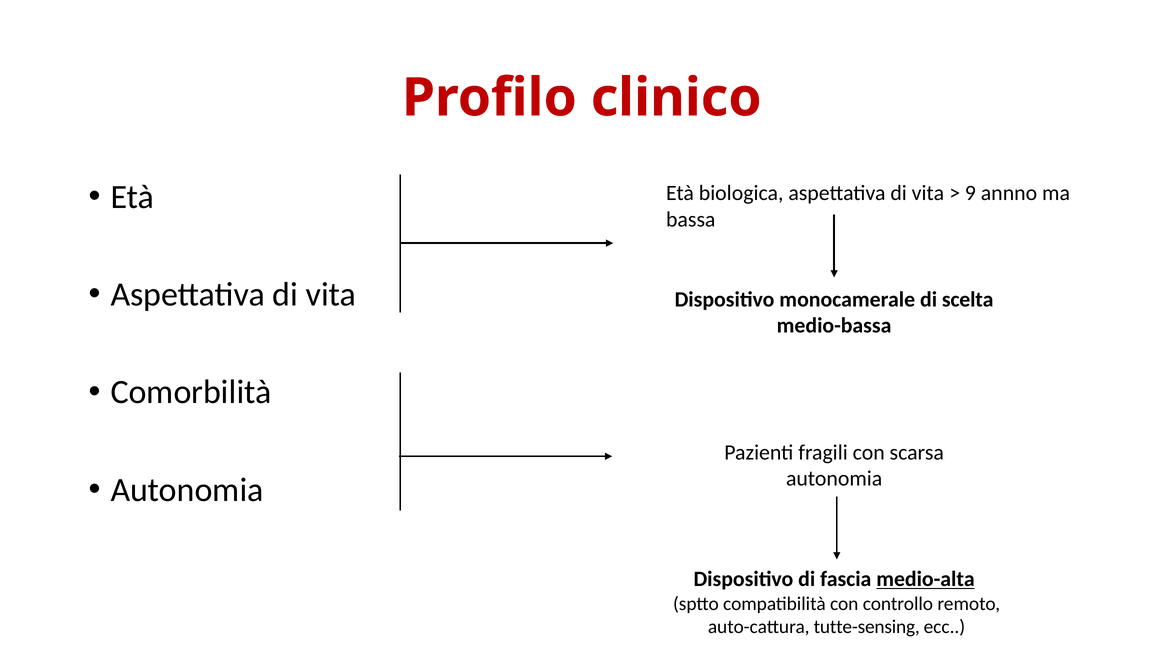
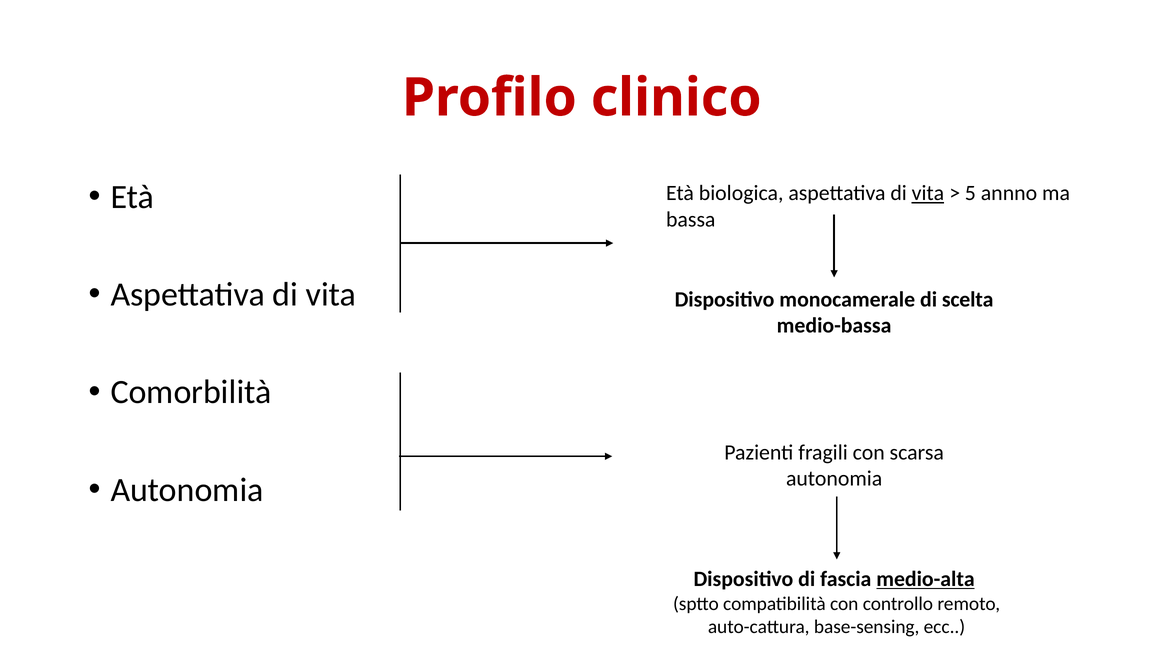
vita at (928, 193) underline: none -> present
9: 9 -> 5
tutte-sensing: tutte-sensing -> base-sensing
